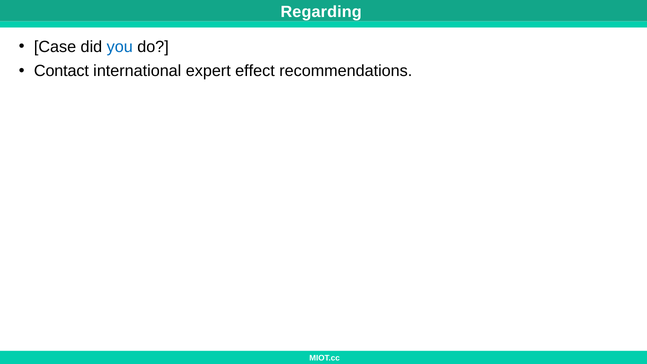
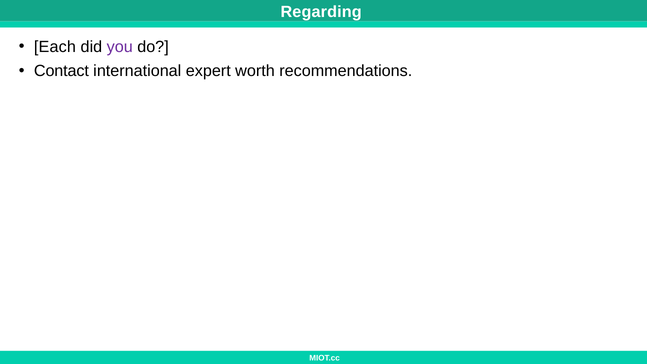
Case: Case -> Each
you colour: blue -> purple
effect: effect -> worth
